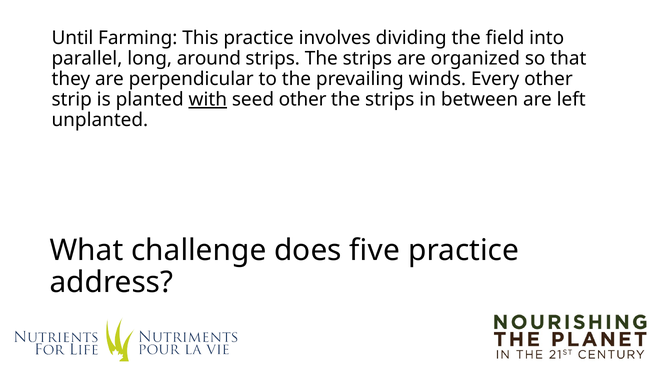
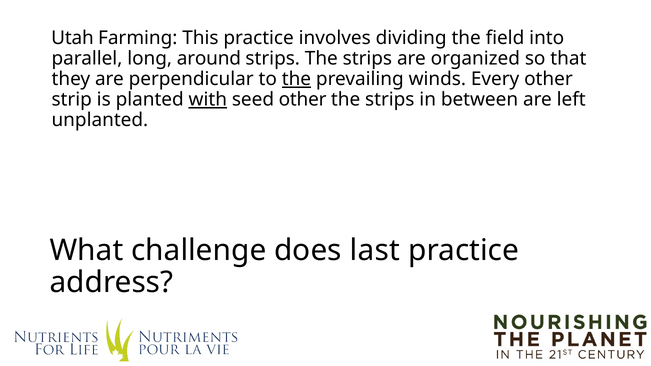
Until: Until -> Utah
the at (296, 79) underline: none -> present
five: five -> last
